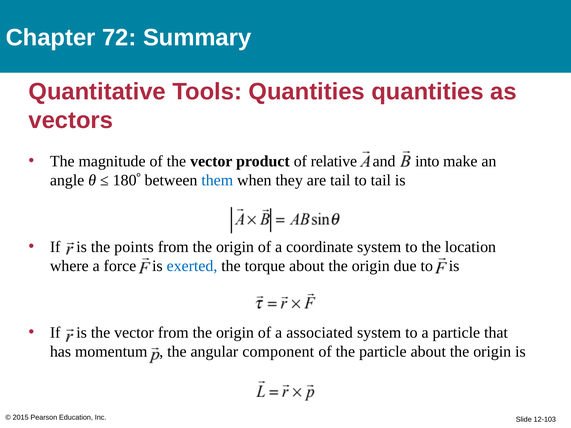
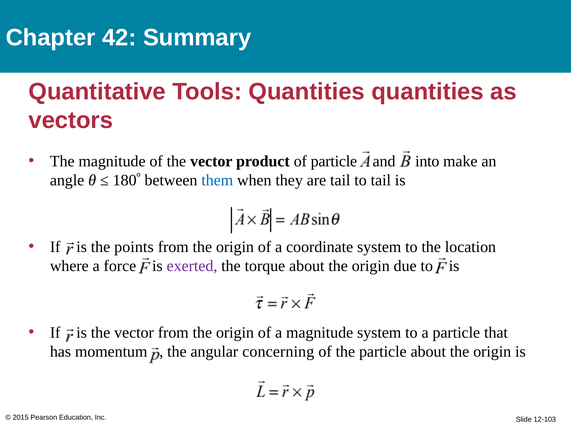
72: 72 -> 42
of relative: relative -> particle
exerted colour: blue -> purple
a associated: associated -> magnitude
component: component -> concerning
